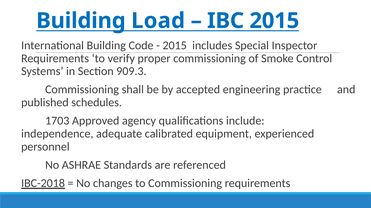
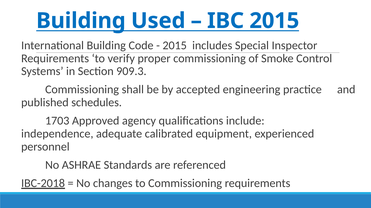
Load: Load -> Used
